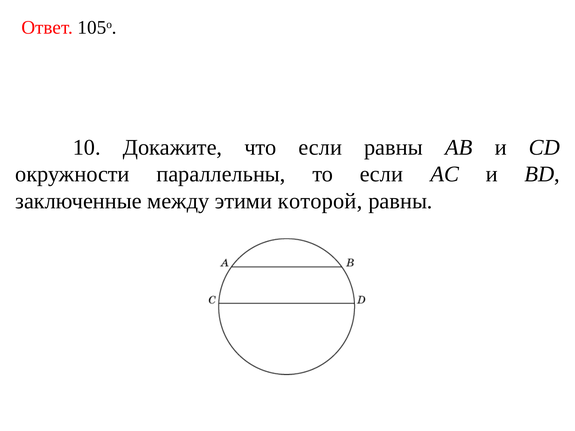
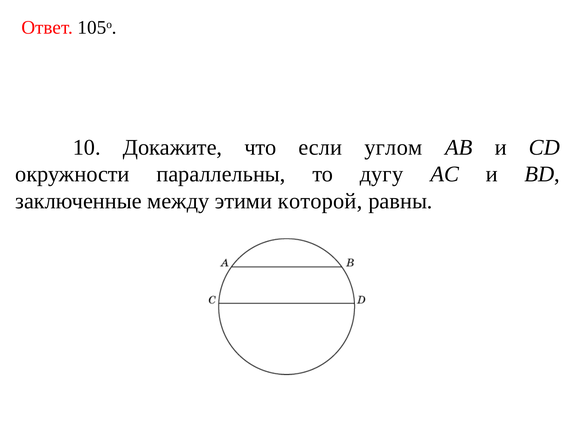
если равны: равны -> углом
то если: если -> дугу
